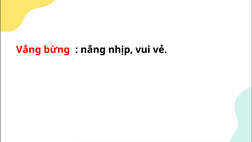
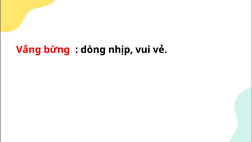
nắng: nắng -> dòng
